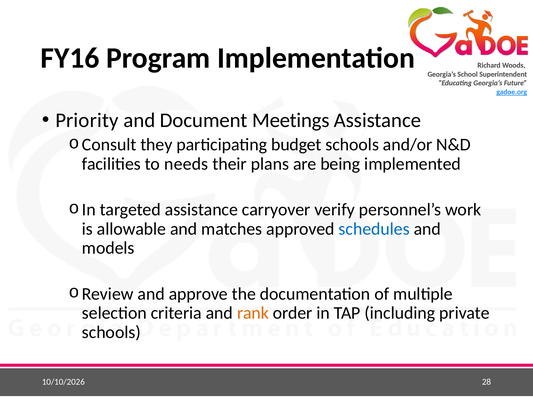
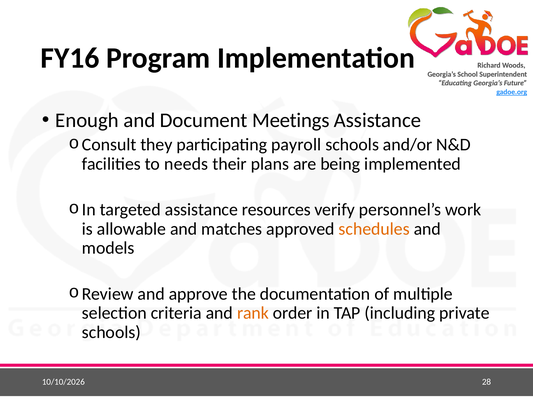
Priority: Priority -> Enough
budget: budget -> payroll
carryover: carryover -> resources
schedules colour: blue -> orange
